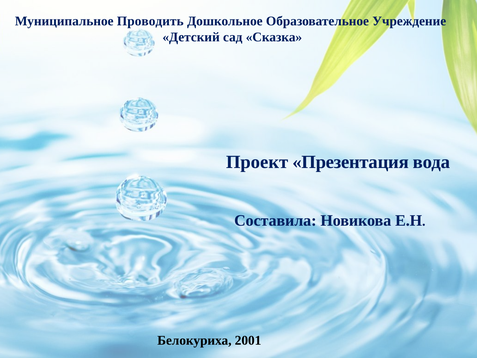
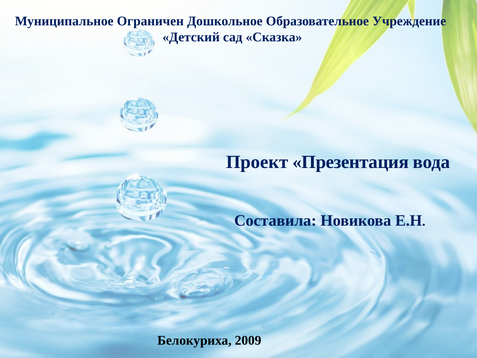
Проводить: Проводить -> Ограничен
2001: 2001 -> 2009
